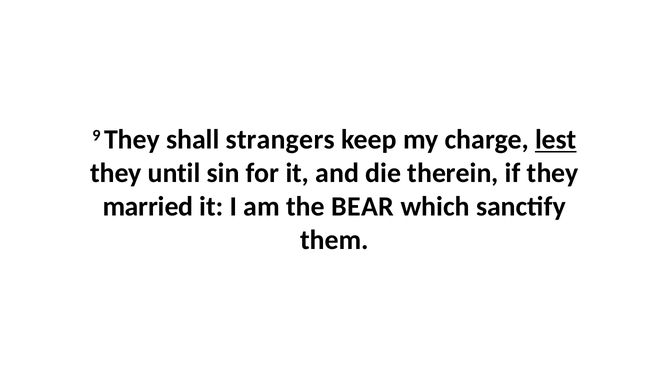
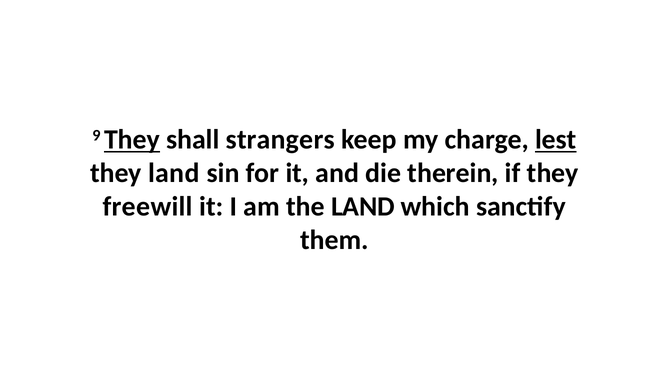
They at (132, 140) underline: none -> present
they until: until -> land
married: married -> freewill
the BEAR: BEAR -> LAND
